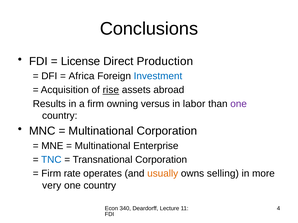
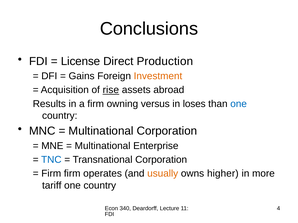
Africa: Africa -> Gains
Investment colour: blue -> orange
labor: labor -> loses
one at (239, 104) colour: purple -> blue
Firm rate: rate -> firm
selling: selling -> higher
very: very -> tariff
